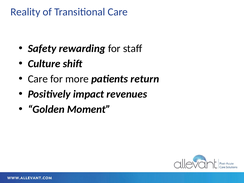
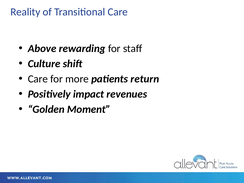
Safety: Safety -> Above
